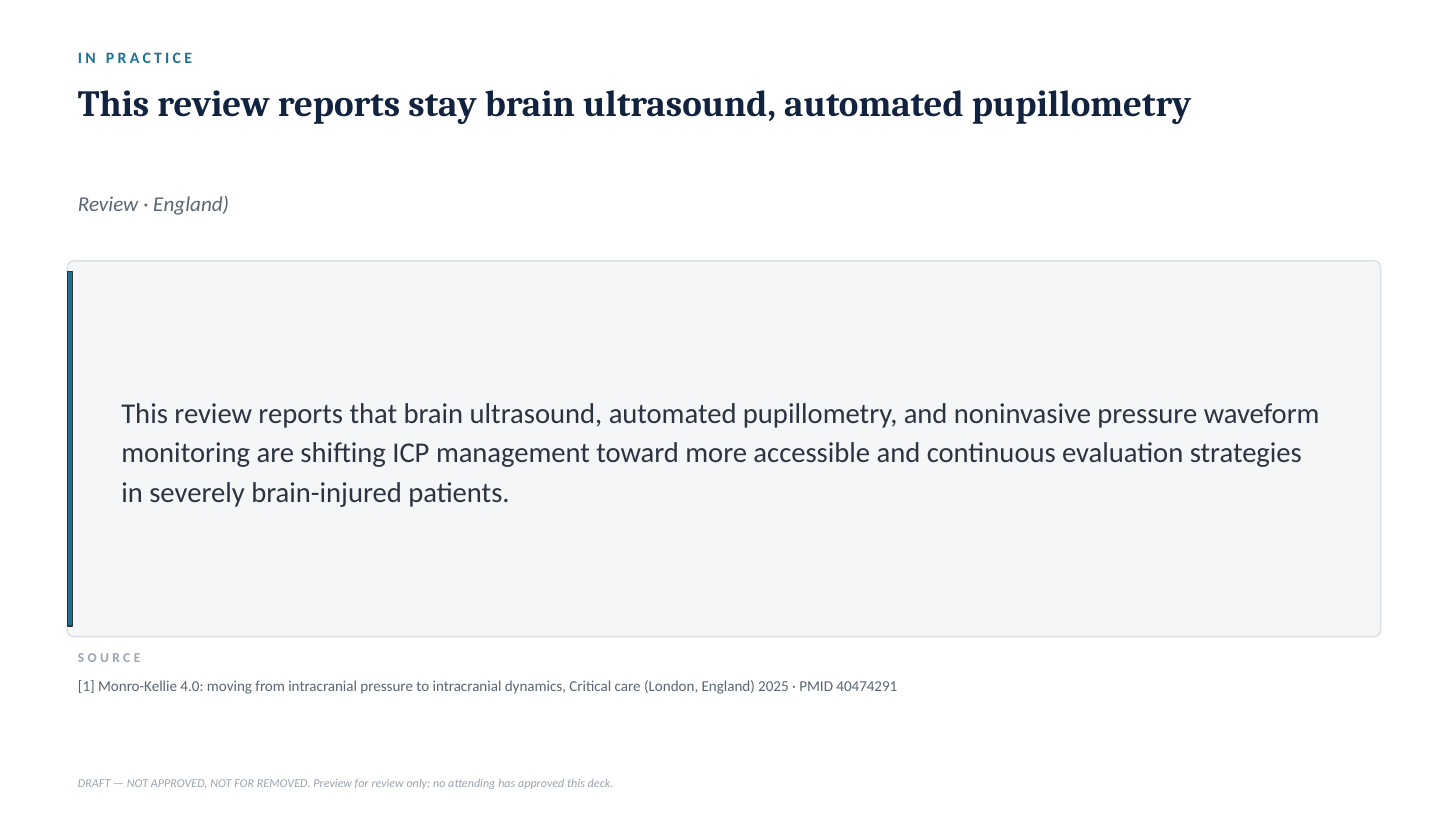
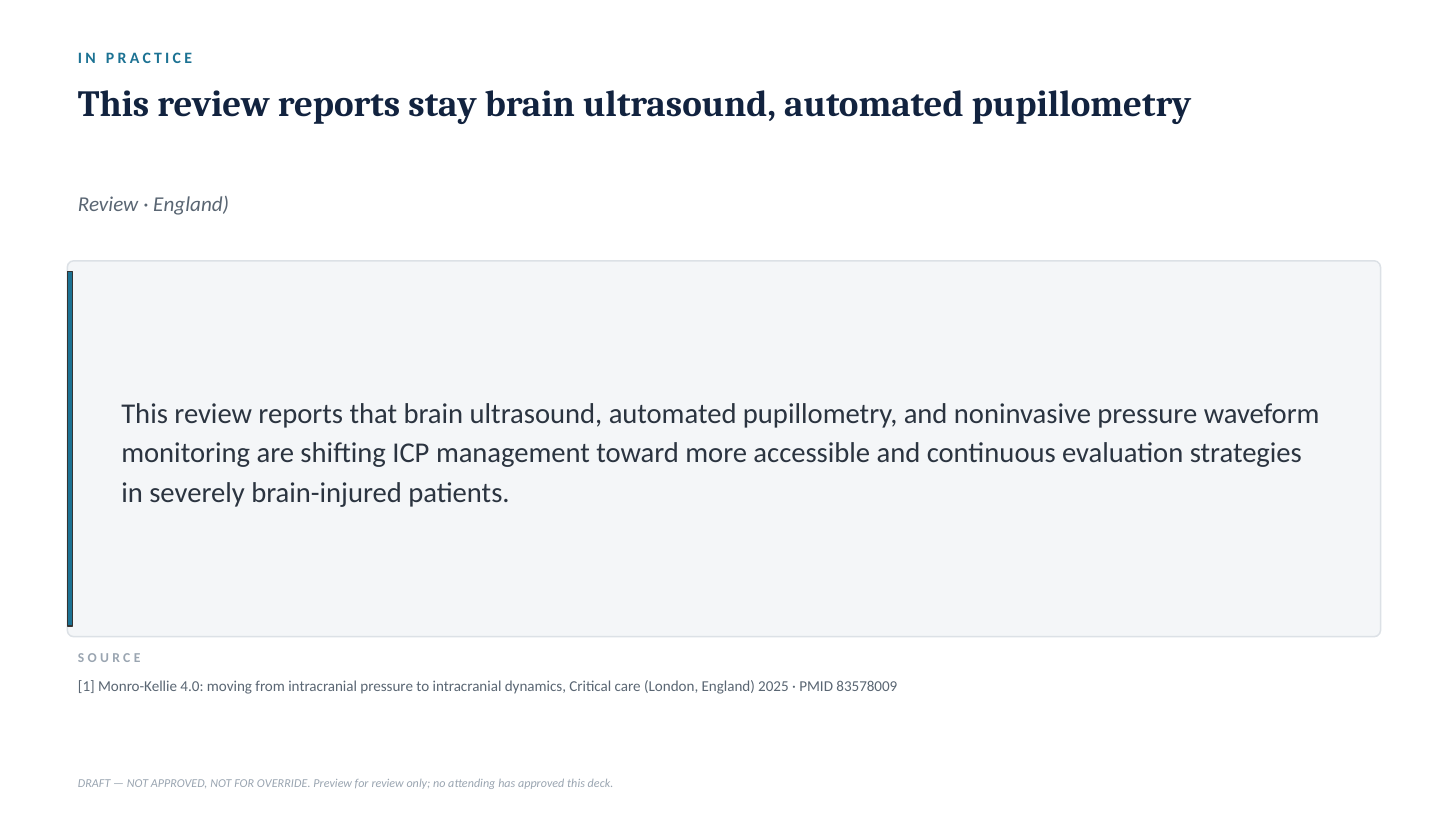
40474291: 40474291 -> 83578009
REMOVED: REMOVED -> OVERRIDE
